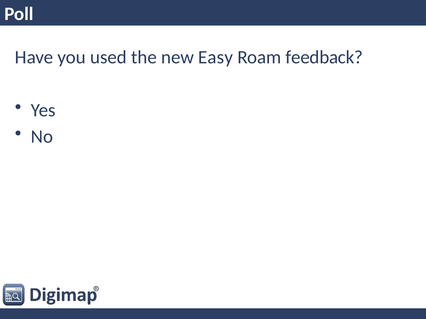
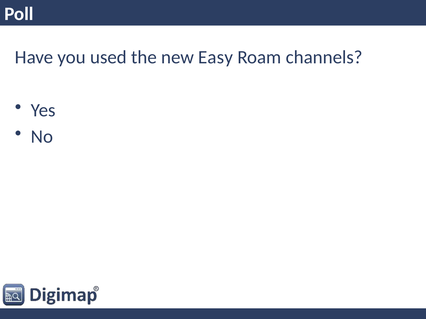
feedback: feedback -> channels
